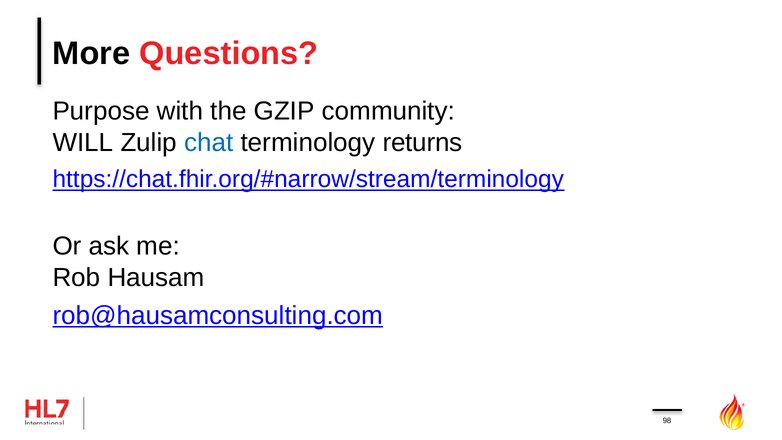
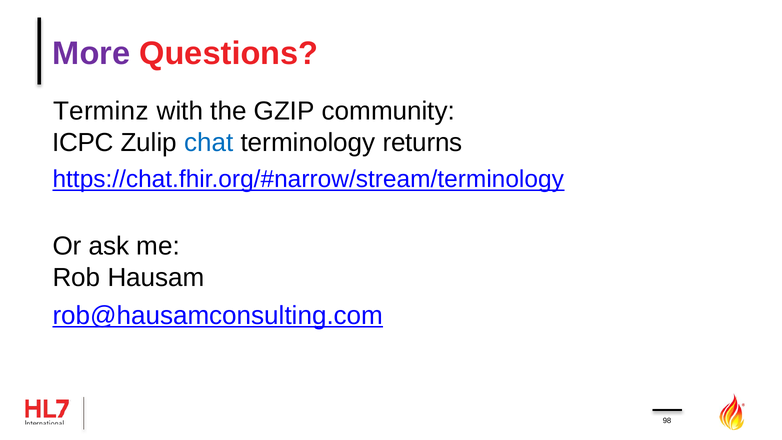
More colour: black -> purple
Purpose: Purpose -> Terminz
WILL: WILL -> ICPC
